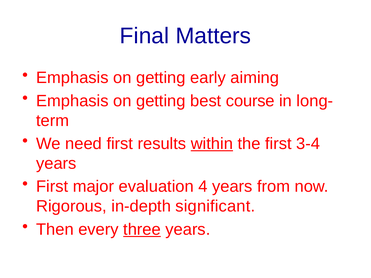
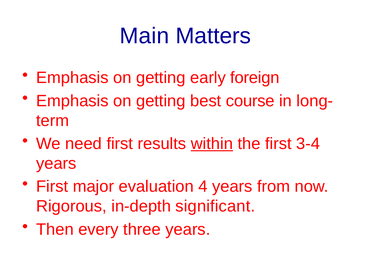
Final: Final -> Main
aiming: aiming -> foreign
three underline: present -> none
